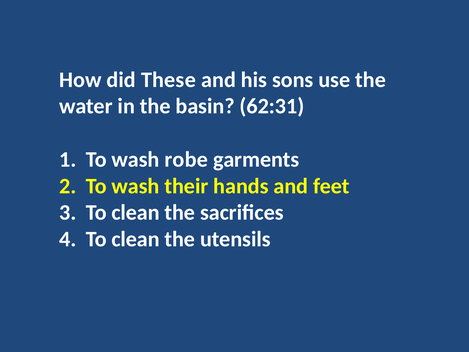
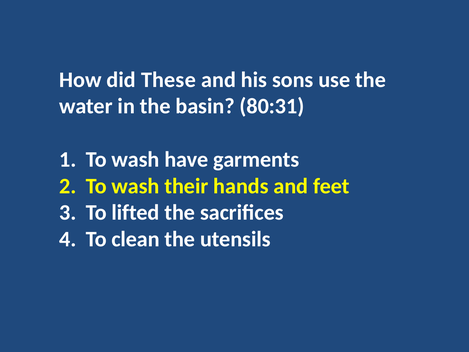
62:31: 62:31 -> 80:31
robe: robe -> have
clean at (136, 213): clean -> lifted
